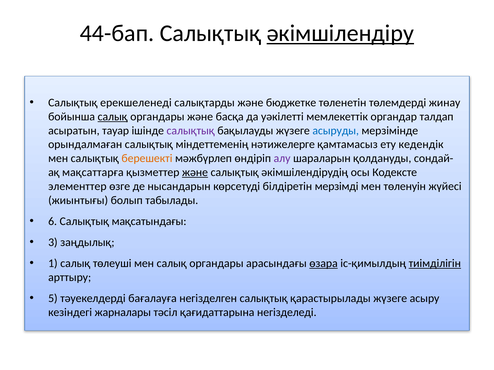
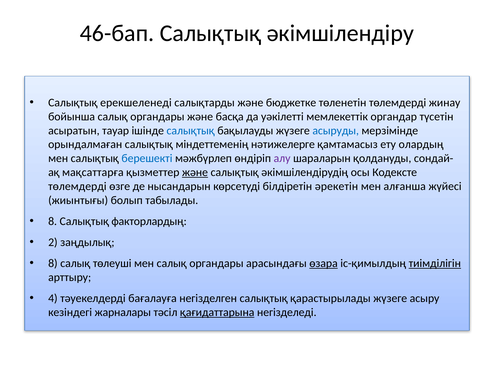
44-бап: 44-бап -> 46-бап
әкімшілендіру underline: present -> none
салық at (113, 117) underline: present -> none
талдап: талдап -> түсетін
салықтық at (191, 131) colour: purple -> blue
кедендік: кедендік -> олардың
берешекті colour: orange -> blue
элементтер at (77, 187): элементтер -> төлемдерді
мерзімді: мерзімді -> әрекетін
төленуін: төленуін -> алғанша
6 at (53, 222): 6 -> 8
мақсатындағы: мақсатындағы -> факторлардың
3: 3 -> 2
1 at (53, 264): 1 -> 8
5: 5 -> 4
қағидаттарына underline: none -> present
